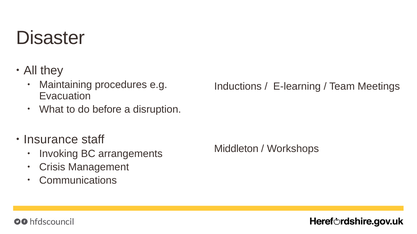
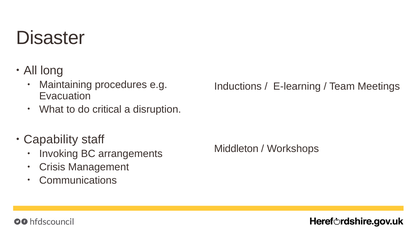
they: they -> long
before: before -> critical
Insurance: Insurance -> Capability
